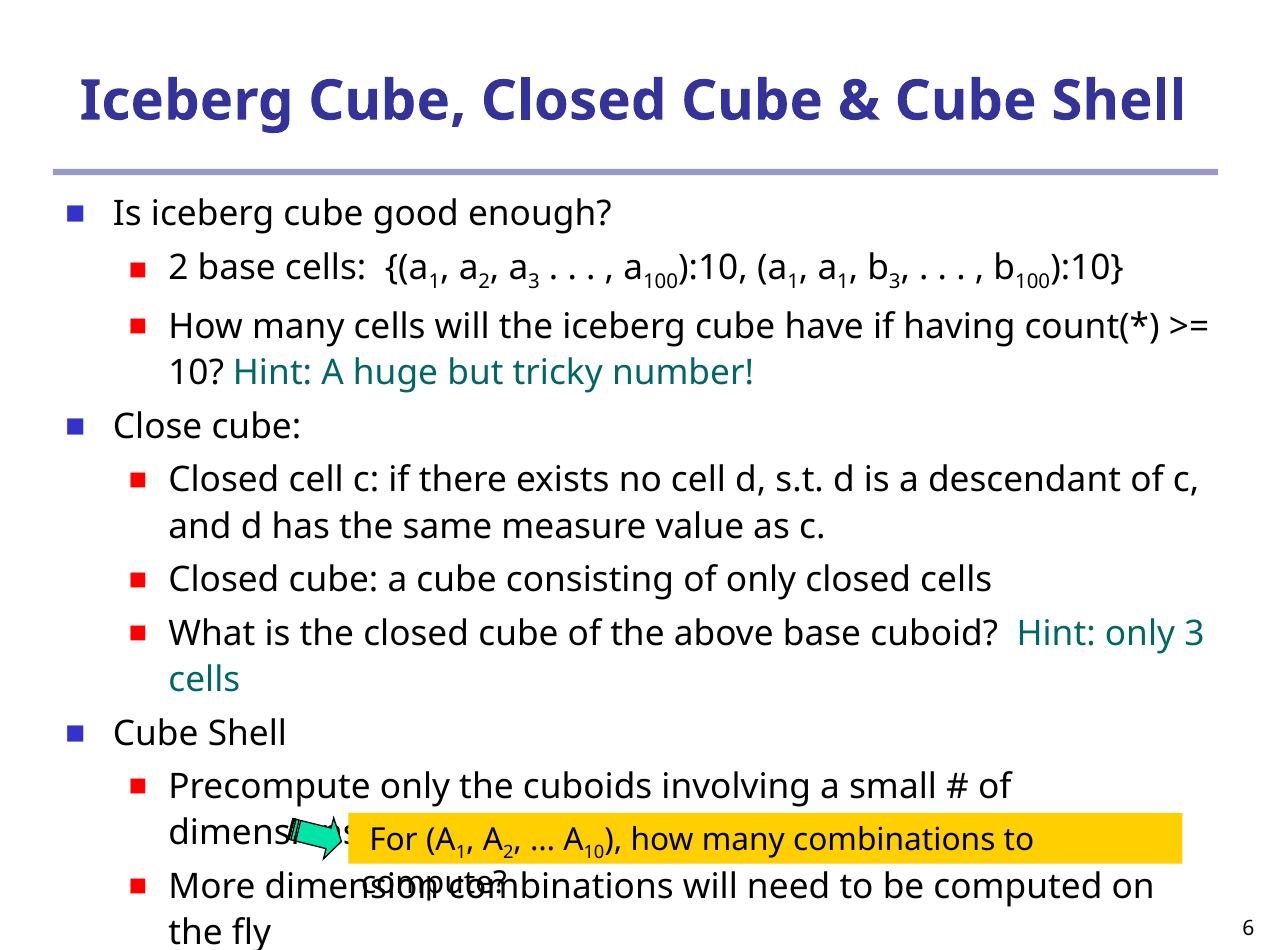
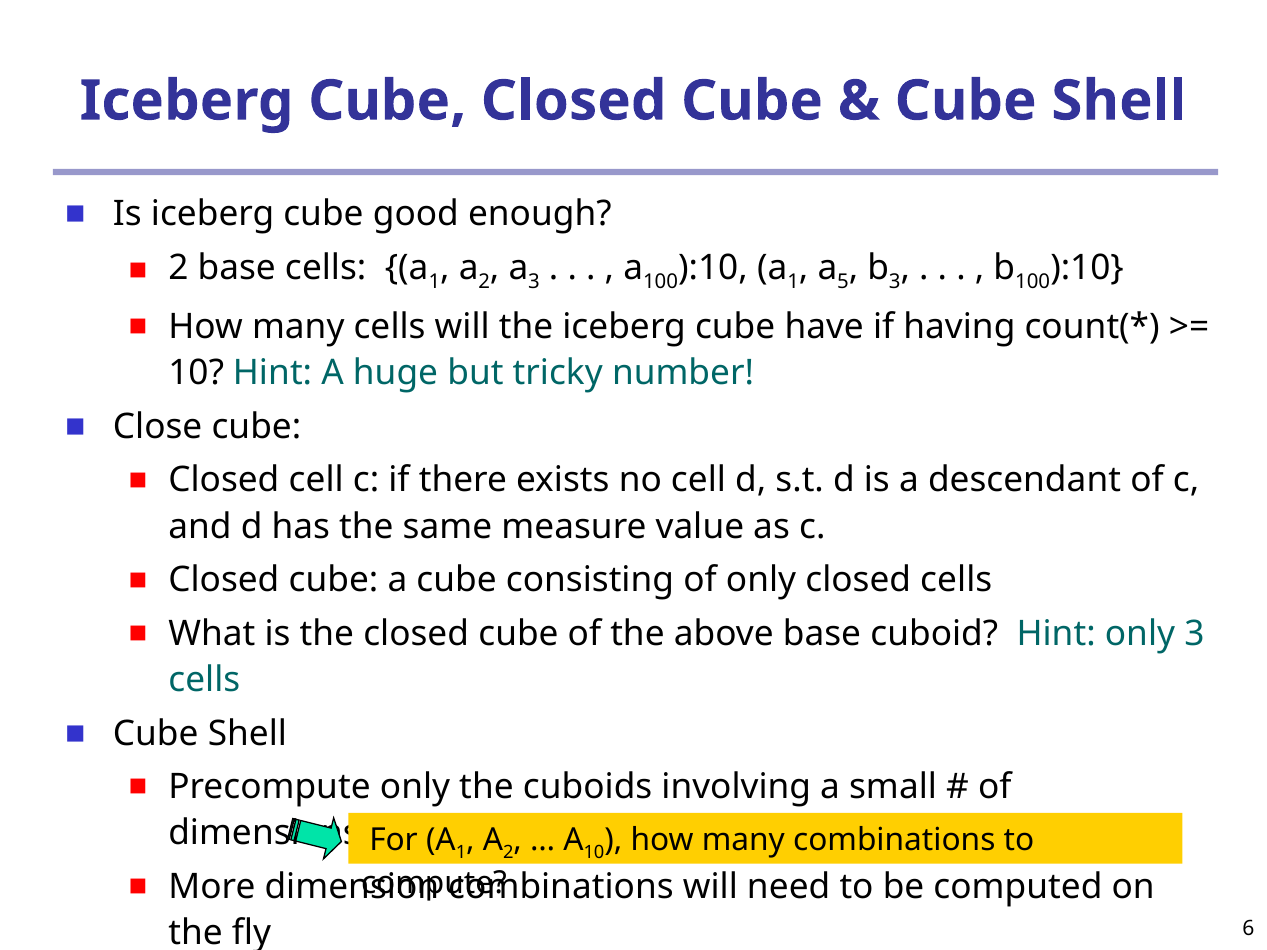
1 at (843, 281): 1 -> 5
